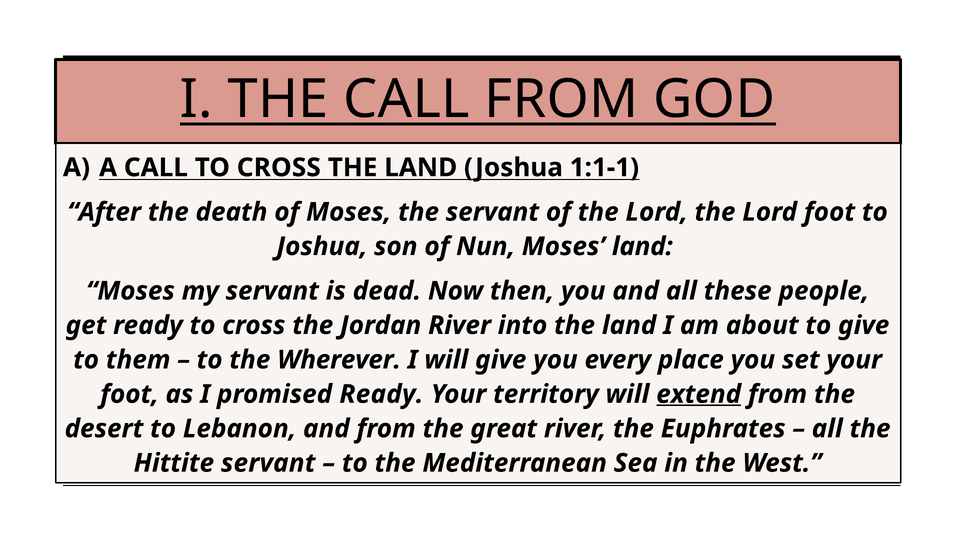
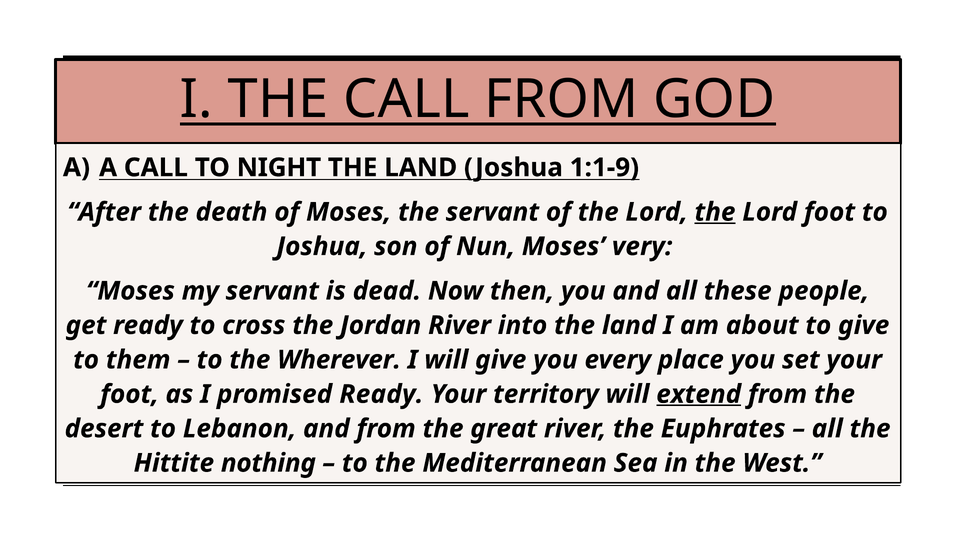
CALL TO CROSS: CROSS -> NIGHT
1:1-1: 1:1-1 -> 1:1-9
the at (715, 212) underline: none -> present
Moses land: land -> very
Hittite servant: servant -> nothing
